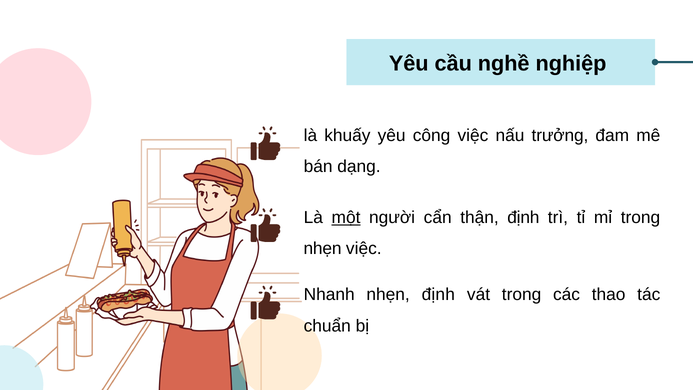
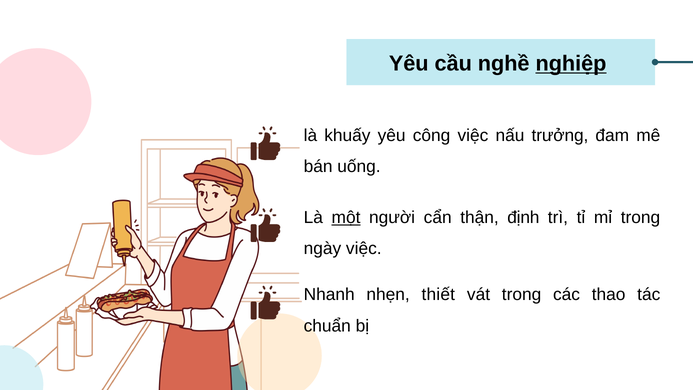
nghiệp underline: none -> present
dạng: dạng -> uống
nhẹn at (323, 248): nhẹn -> ngày
nhẹn định: định -> thiết
